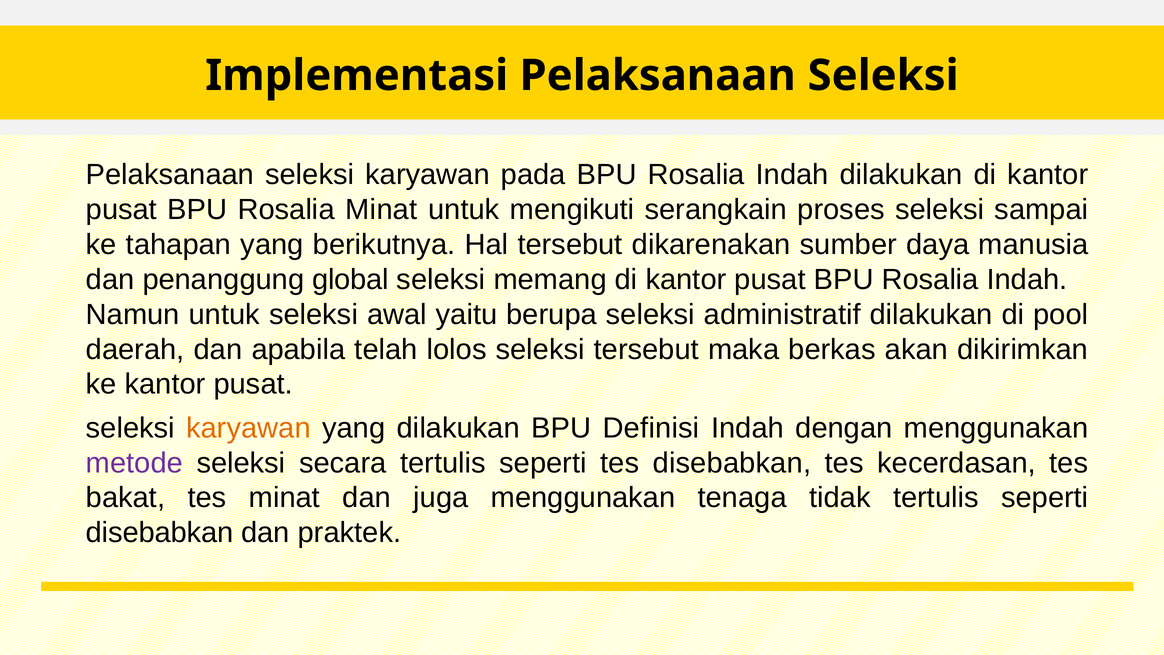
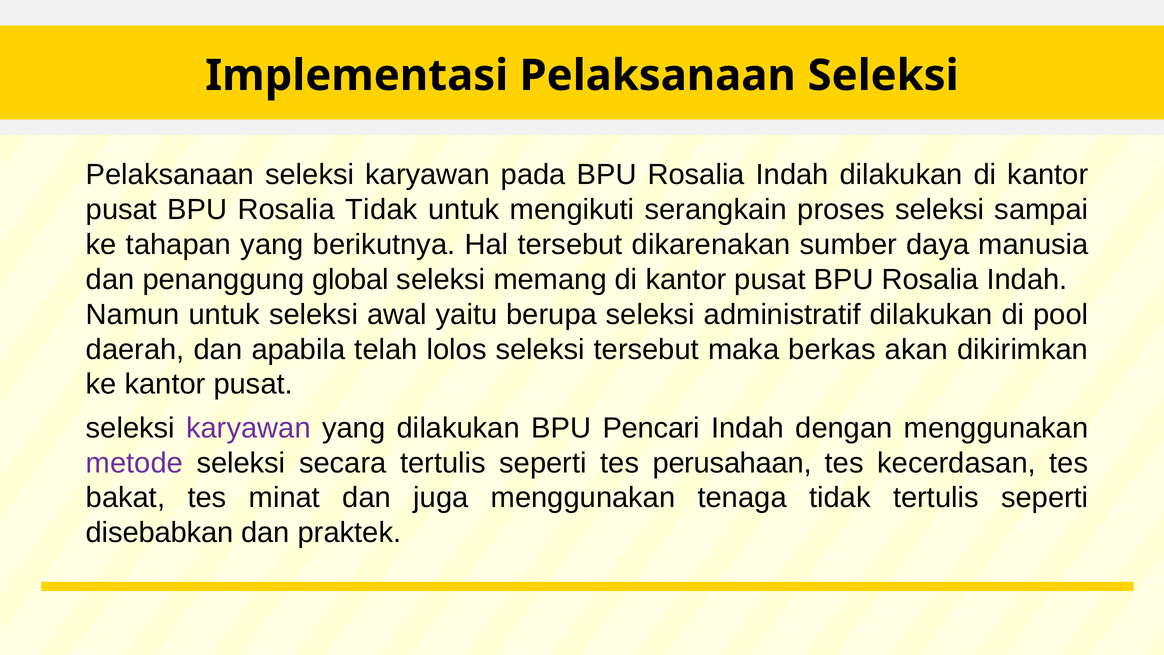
Rosalia Minat: Minat -> Tidak
karyawan at (249, 428) colour: orange -> purple
Definisi: Definisi -> Pencari
tes disebabkan: disebabkan -> perusahaan
